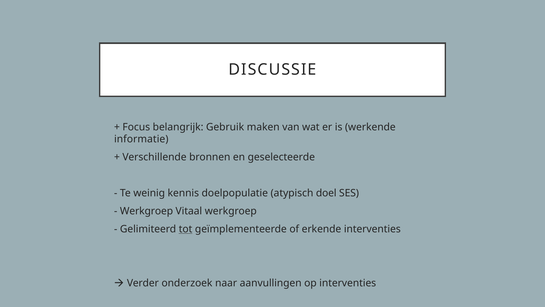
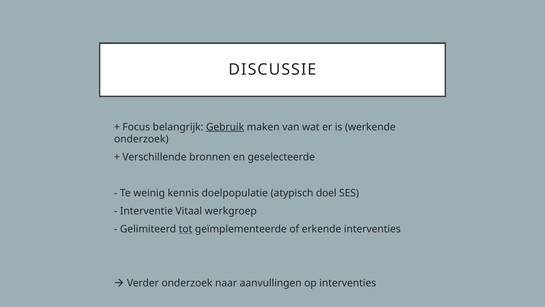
Gebruik underline: none -> present
informatie at (141, 139): informatie -> onderzoek
Werkgroep at (147, 211): Werkgroep -> Interventie
